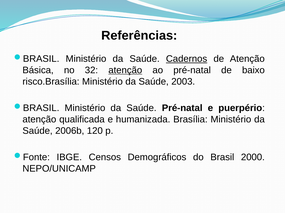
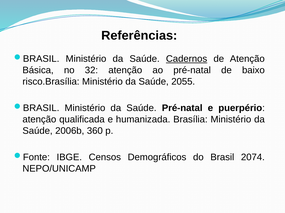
atenção at (125, 70) underline: present -> none
2003: 2003 -> 2055
120: 120 -> 360
2000: 2000 -> 2074
